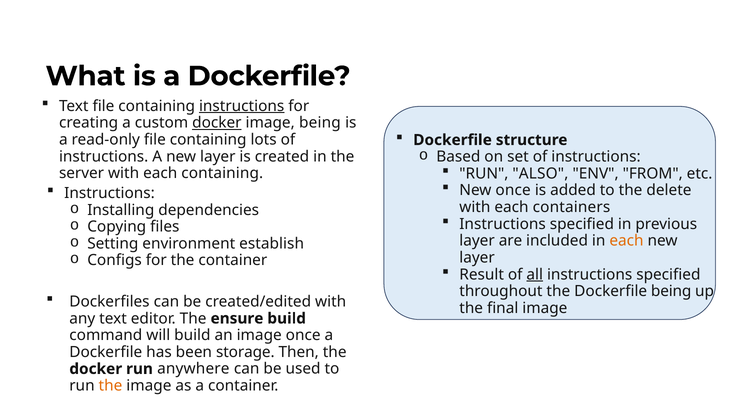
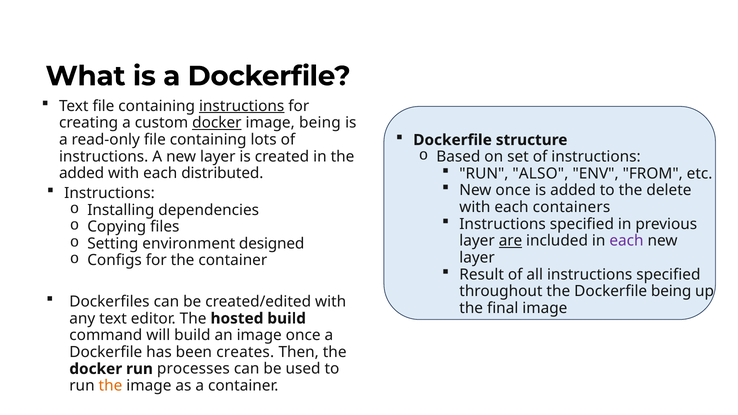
server at (82, 173): server -> added
each containing: containing -> distributed
establish: establish -> designed
are underline: none -> present
each at (627, 241) colour: orange -> purple
all underline: present -> none
ensure: ensure -> hosted
storage: storage -> creates
anywhere: anywhere -> processes
